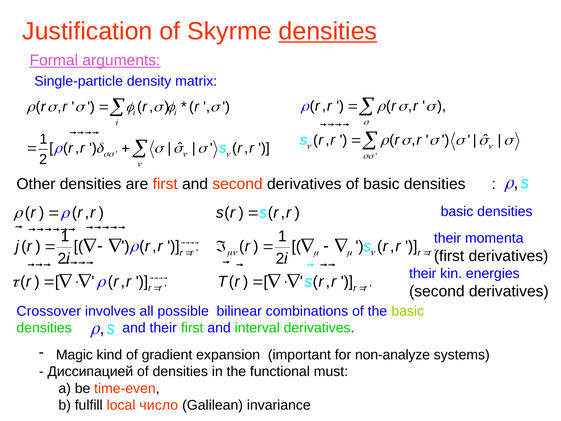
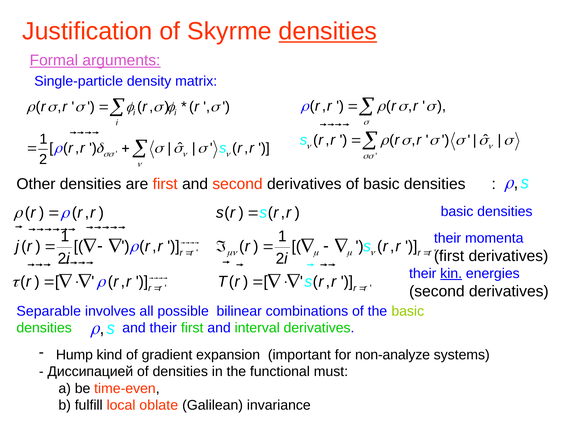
kin underline: none -> present
Crossover: Crossover -> Separable
Magic: Magic -> Hump
число: число -> oblate
